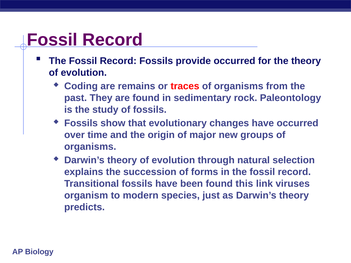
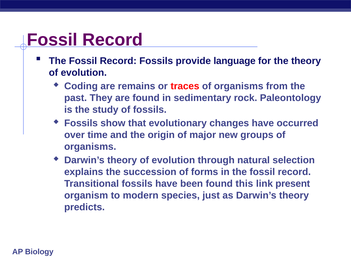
provide occurred: occurred -> language
viruses: viruses -> present
